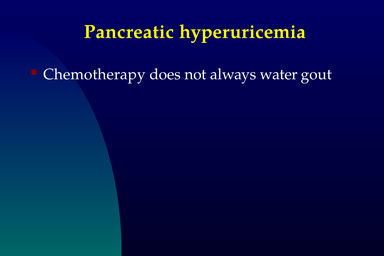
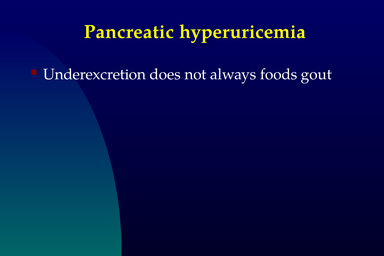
Chemotherapy: Chemotherapy -> Underexcretion
water: water -> foods
